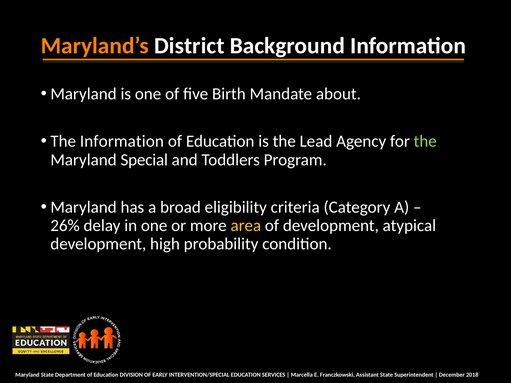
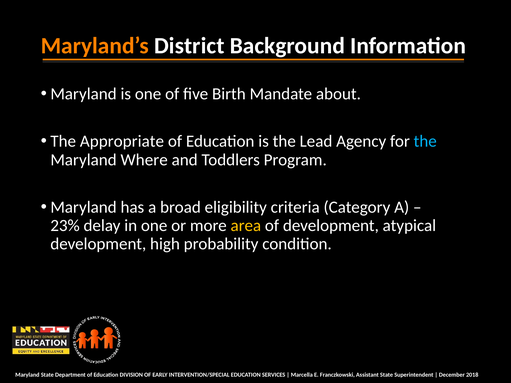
The Information: Information -> Appropriate
the at (425, 141) colour: light green -> light blue
Special: Special -> Where
26%: 26% -> 23%
